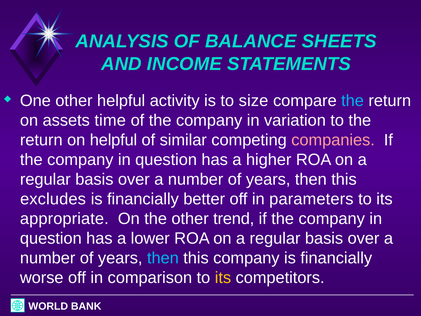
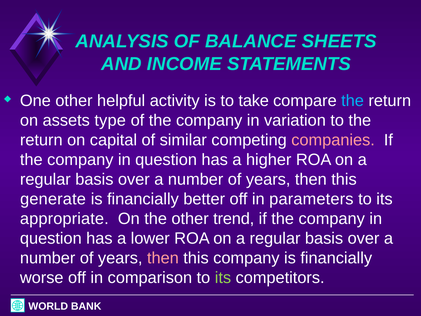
size: size -> take
time: time -> type
on helpful: helpful -> capital
excludes: excludes -> generate
then at (163, 258) colour: light blue -> pink
its at (223, 278) colour: yellow -> light green
